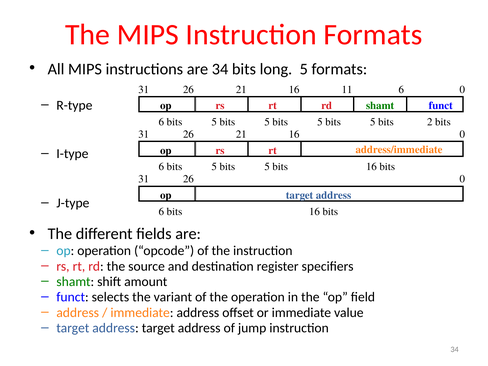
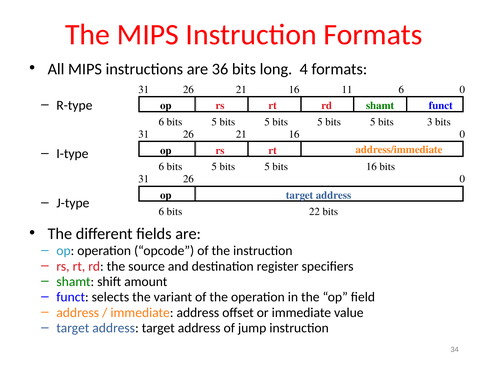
are 34: 34 -> 36
long 5: 5 -> 4
2: 2 -> 3
16 at (314, 211): 16 -> 22
